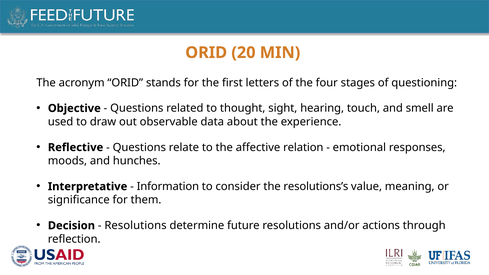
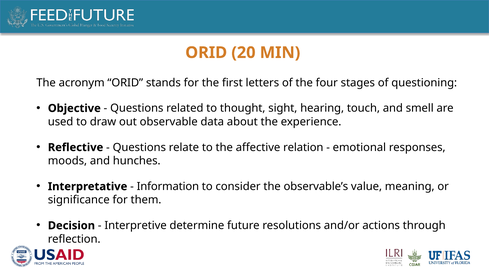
resolutions’s: resolutions’s -> observable’s
Resolutions at (136, 226): Resolutions -> Interpretive
